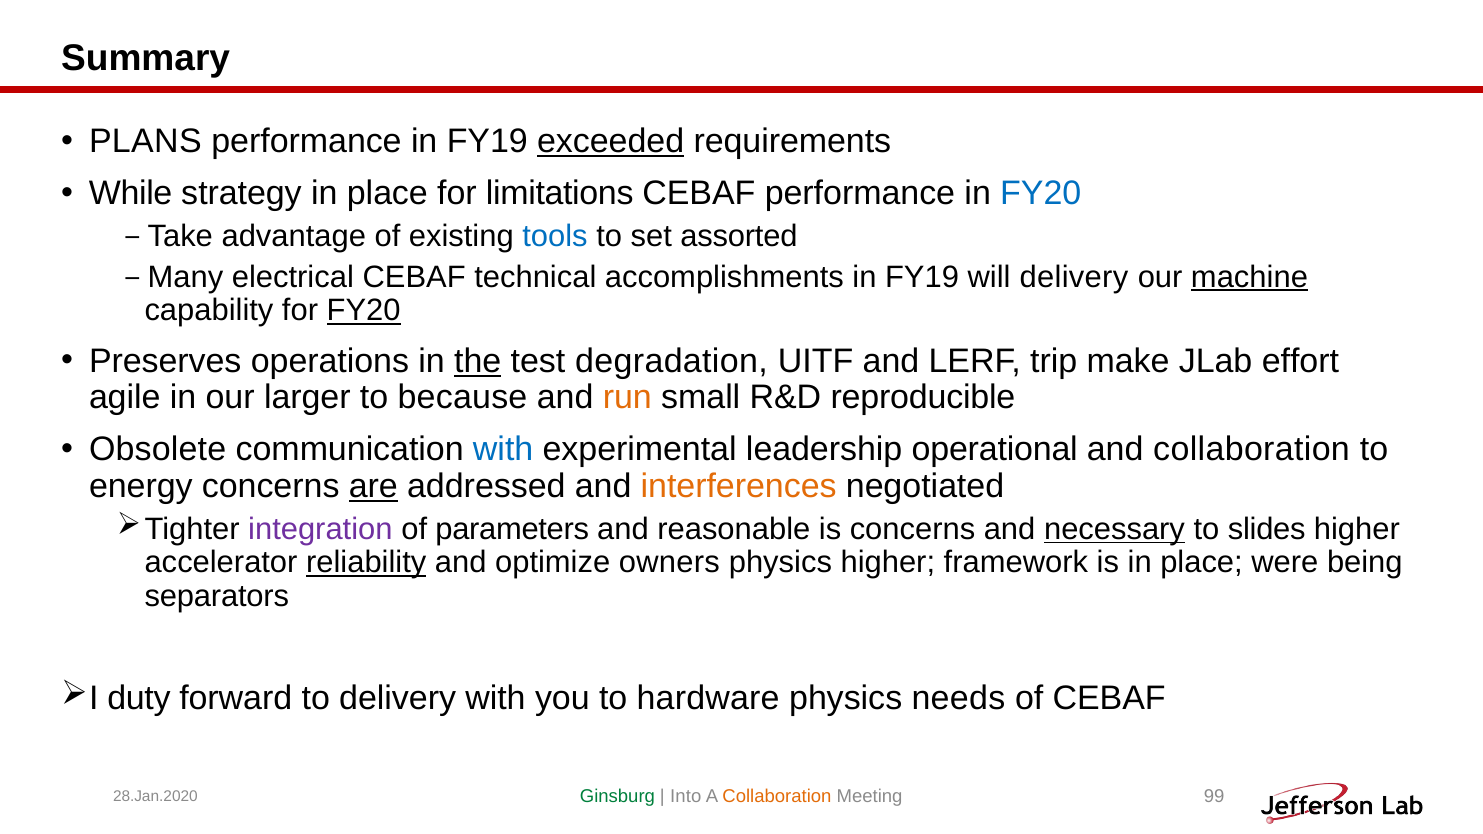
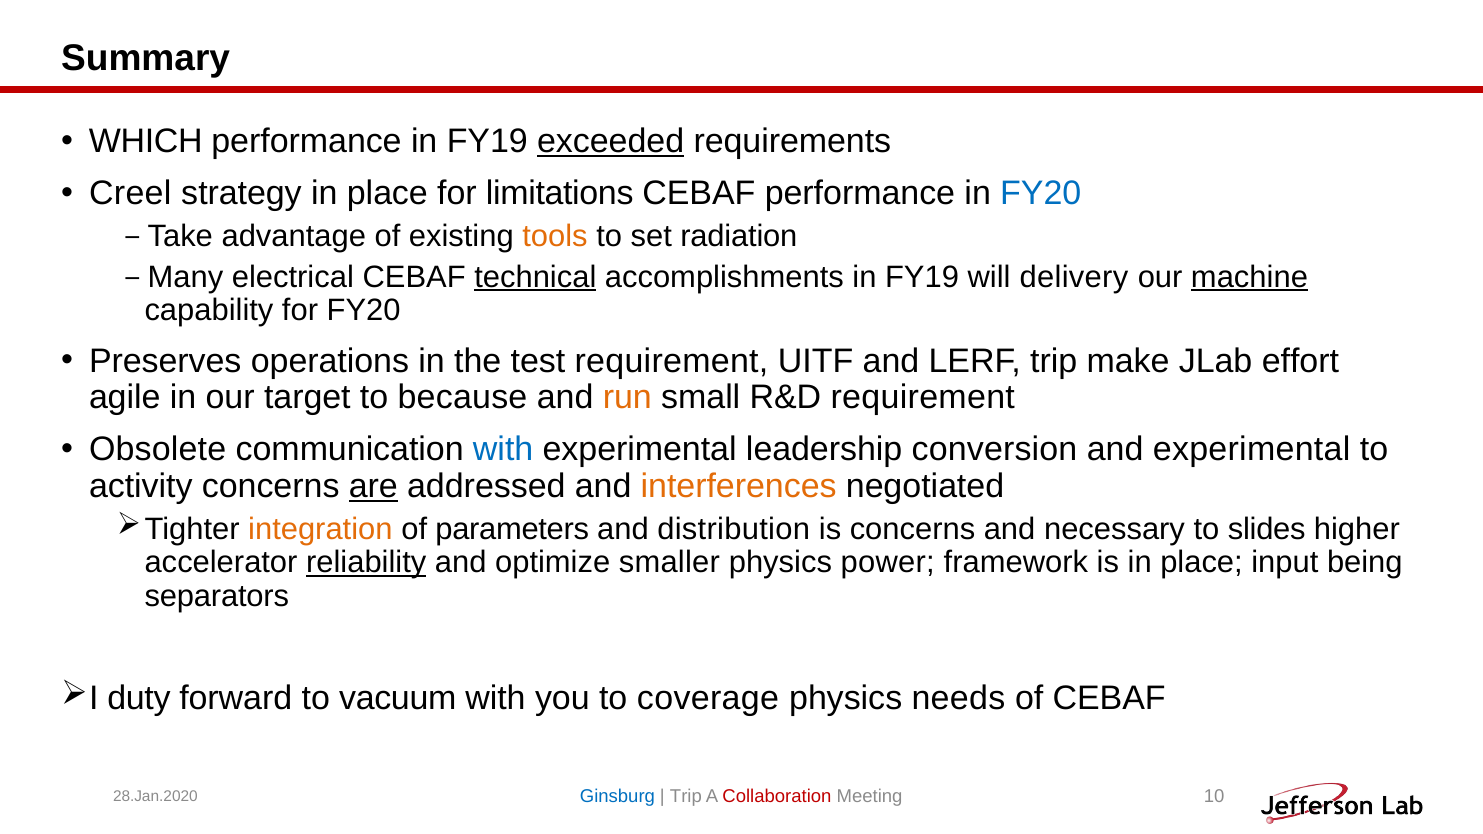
PLANS: PLANS -> WHICH
While: While -> Creel
tools colour: blue -> orange
assorted: assorted -> radiation
technical underline: none -> present
FY20 at (364, 311) underline: present -> none
the underline: present -> none
test degradation: degradation -> requirement
larger: larger -> target
R&D reproducible: reproducible -> requirement
operational: operational -> conversion
and collaboration: collaboration -> experimental
energy: energy -> activity
integration colour: purple -> orange
reasonable: reasonable -> distribution
necessary underline: present -> none
owners: owners -> smaller
physics higher: higher -> power
were: were -> input
to delivery: delivery -> vacuum
hardware: hardware -> coverage
Ginsburg colour: green -> blue
Into at (686, 797): Into -> Trip
Collaboration at (777, 797) colour: orange -> red
99: 99 -> 10
